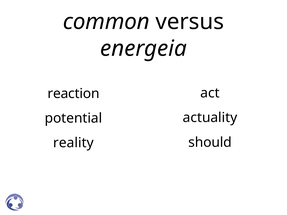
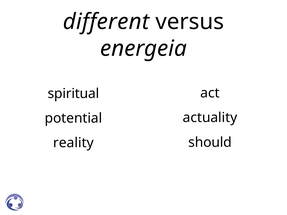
common: common -> different
reaction: reaction -> spiritual
